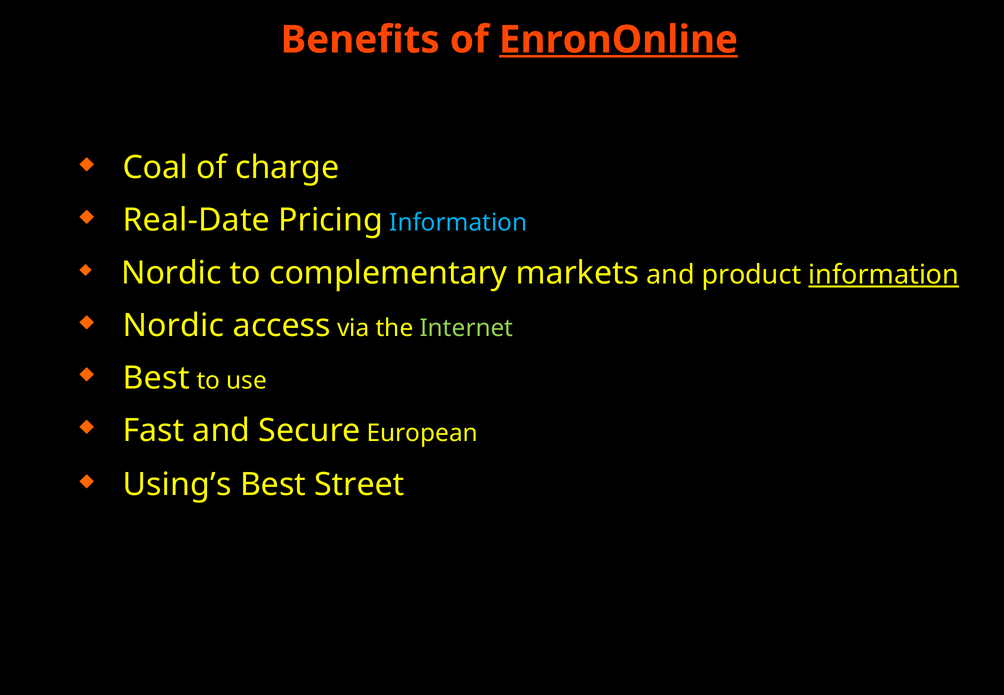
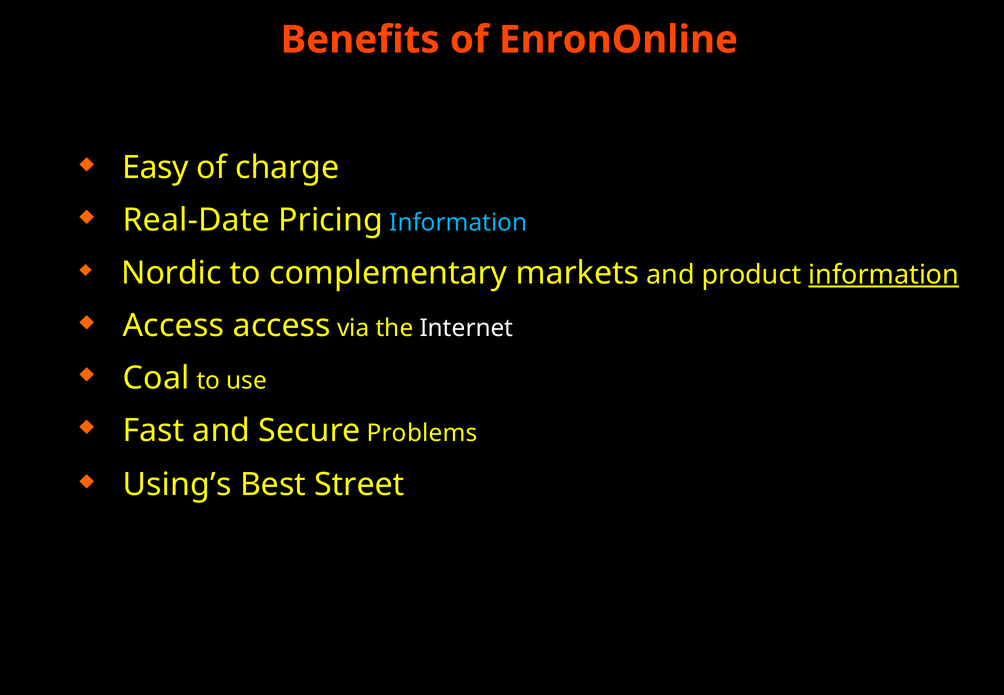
EnronOnline underline: present -> none
Coal: Coal -> Easy
Nordic at (173, 326): Nordic -> Access
Internet colour: light green -> white
Best at (156, 378): Best -> Coal
European: European -> Problems
